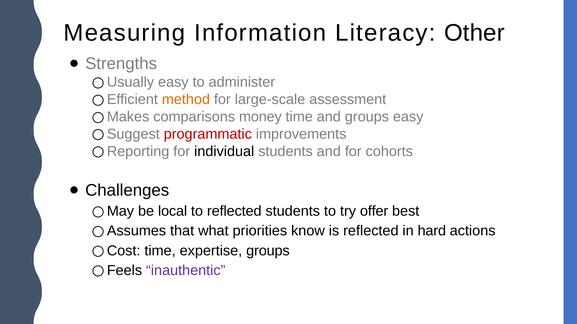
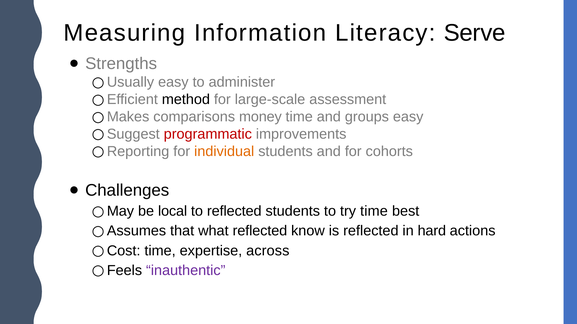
Other: Other -> Serve
method colour: orange -> black
individual colour: black -> orange
try offer: offer -> time
what priorities: priorities -> reflected
expertise groups: groups -> across
